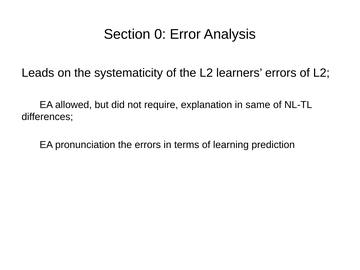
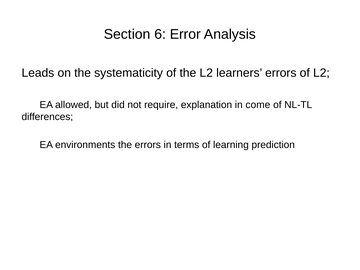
0: 0 -> 6
same: same -> come
pronunciation: pronunciation -> environments
